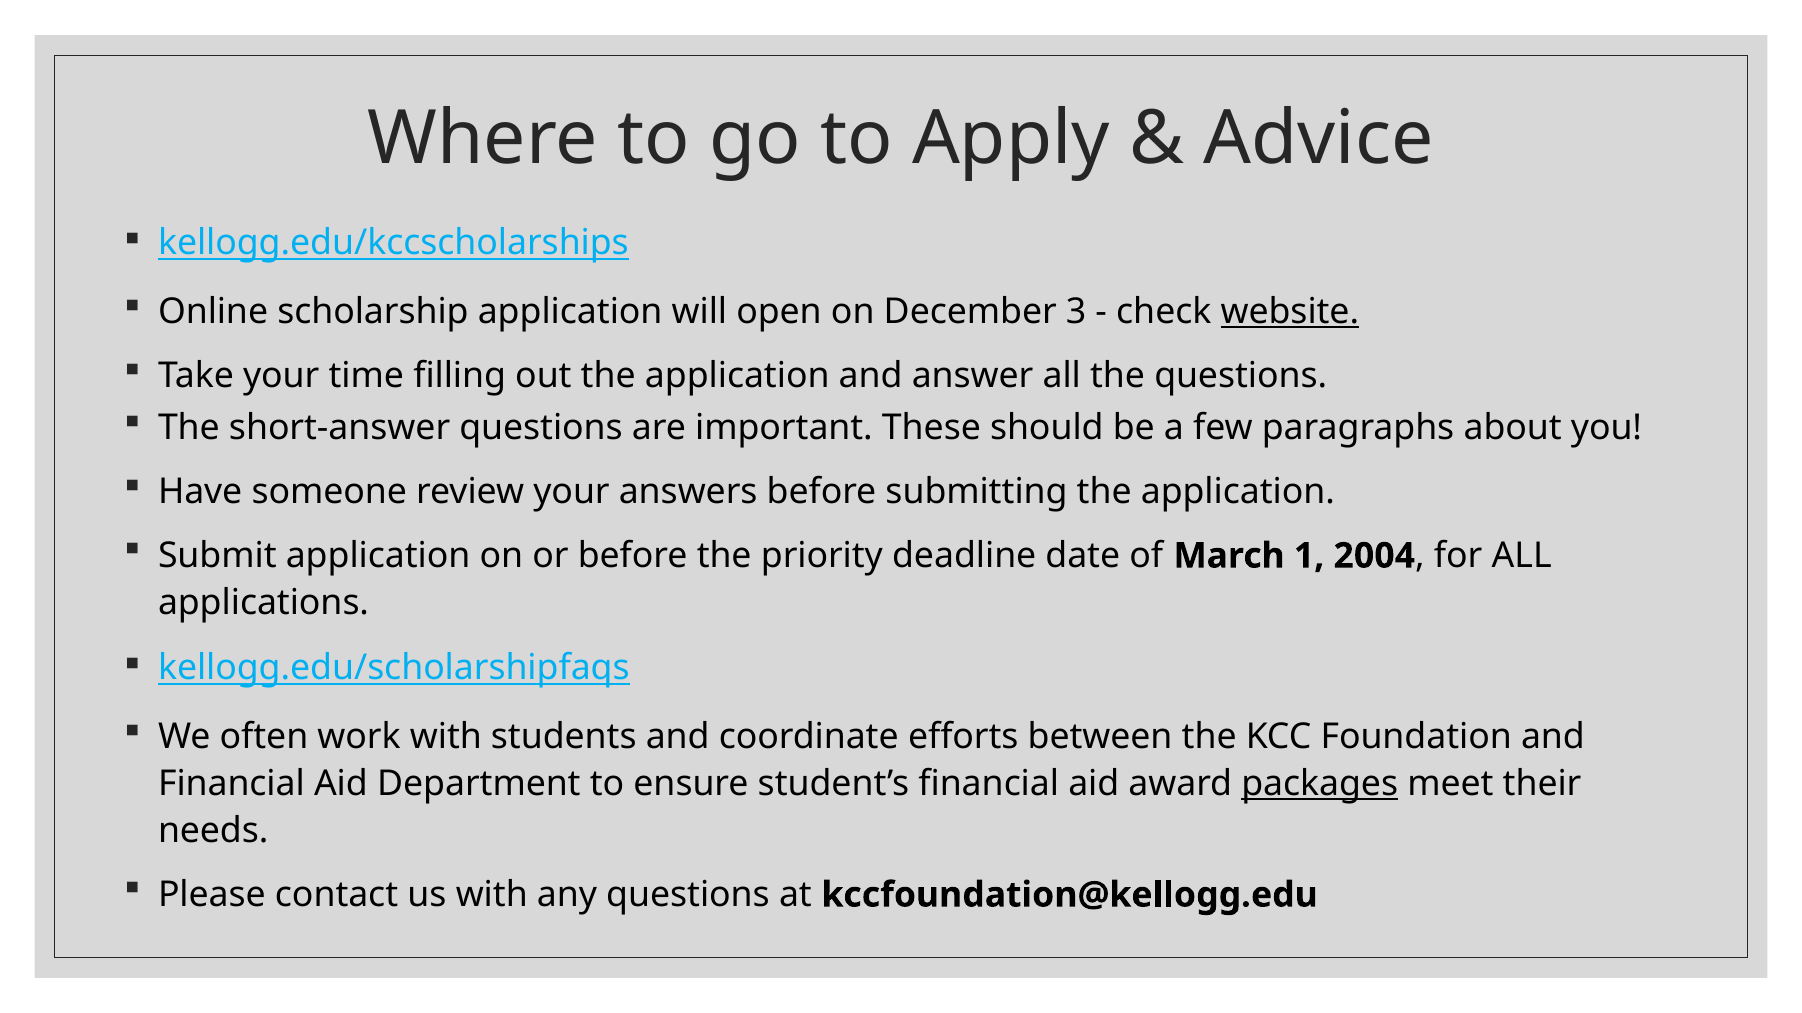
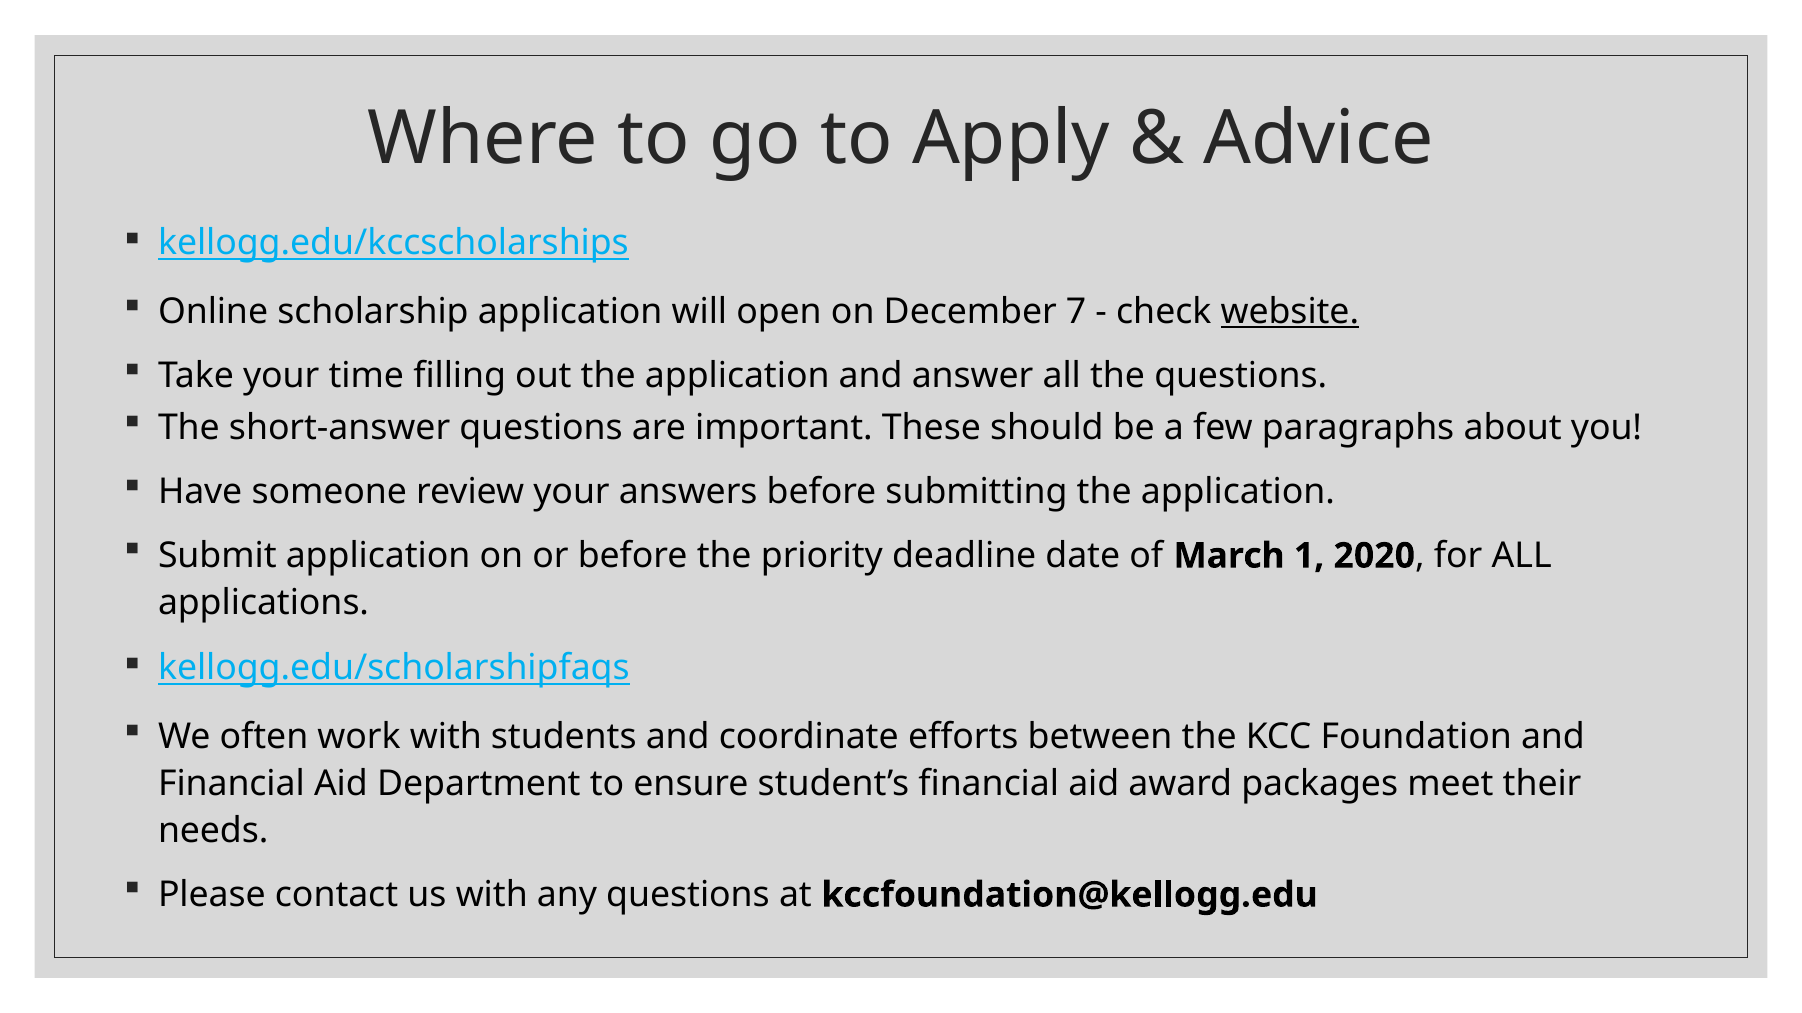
3: 3 -> 7
2004: 2004 -> 2020
packages underline: present -> none
